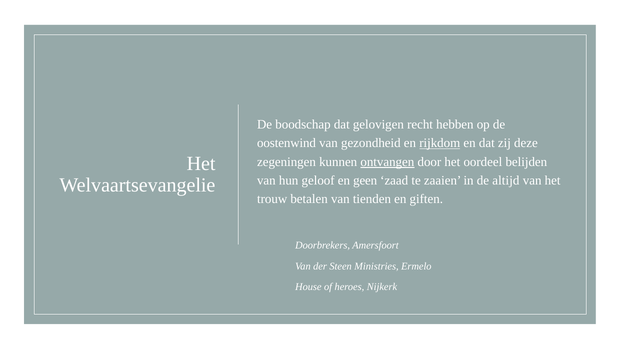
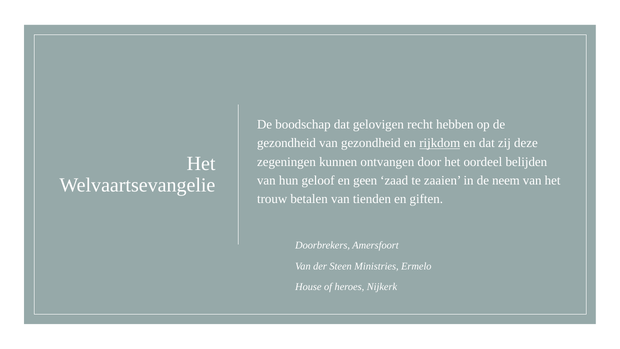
oostenwind at (287, 143): oostenwind -> gezondheid
ontvangen underline: present -> none
altijd: altijd -> neem
